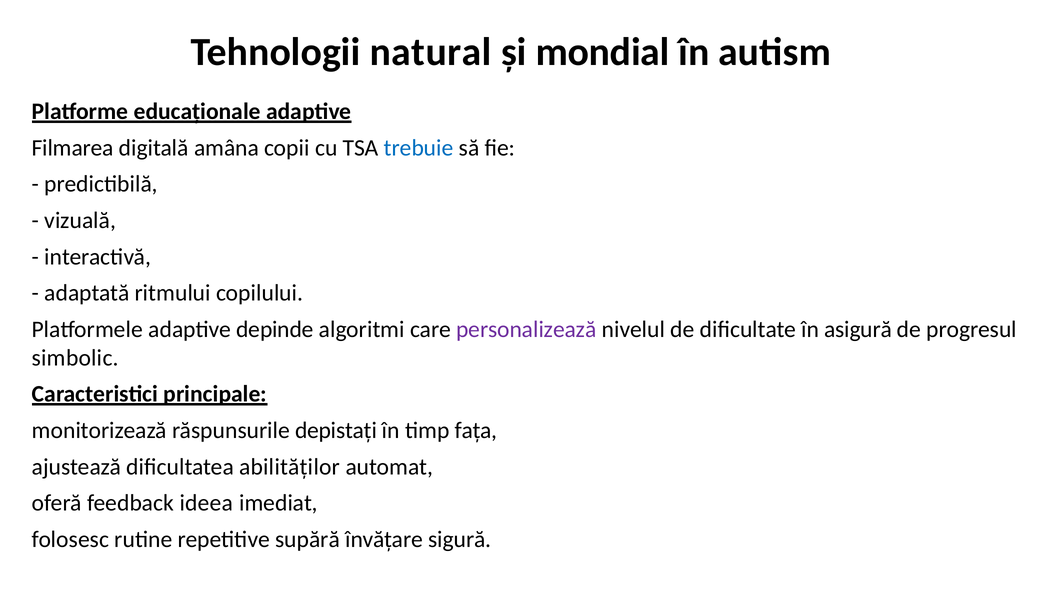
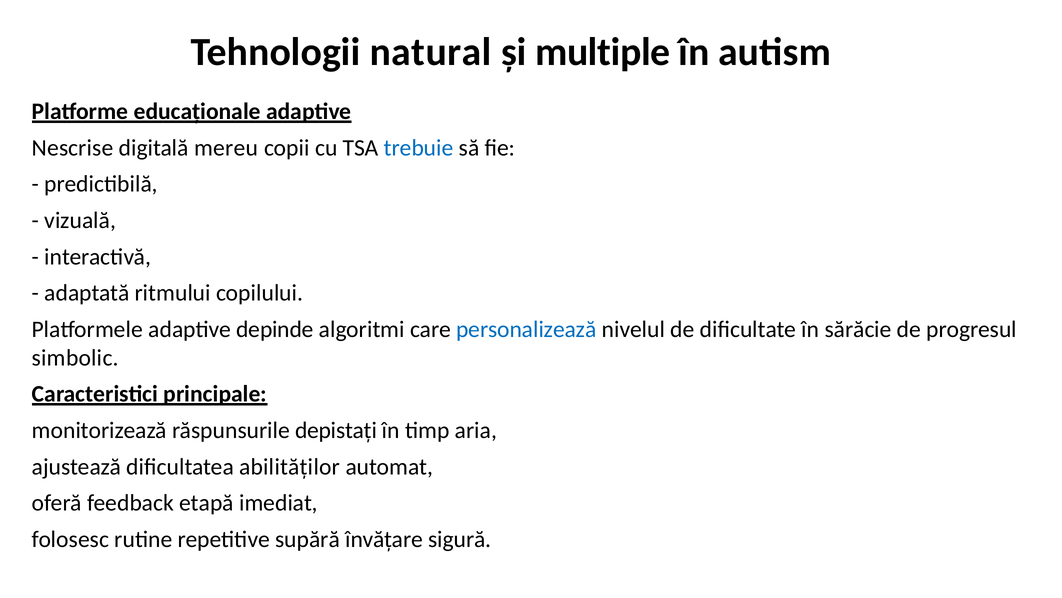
mondial: mondial -> multiple
Filmarea: Filmarea -> Nescrise
amâna: amâna -> mereu
personalizează colour: purple -> blue
asigură: asigură -> sărăcie
fața: fața -> aria
ideea: ideea -> etapă
